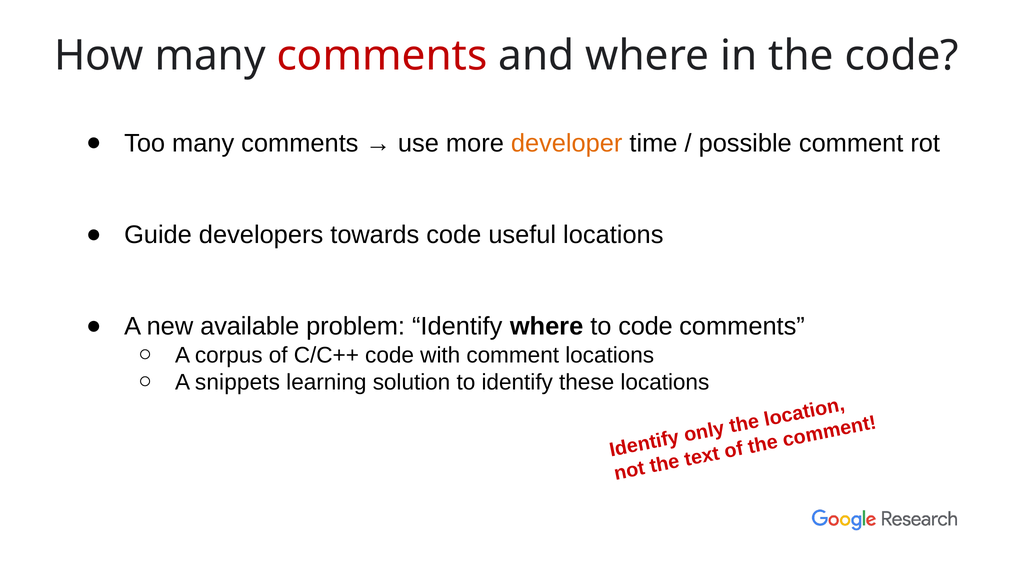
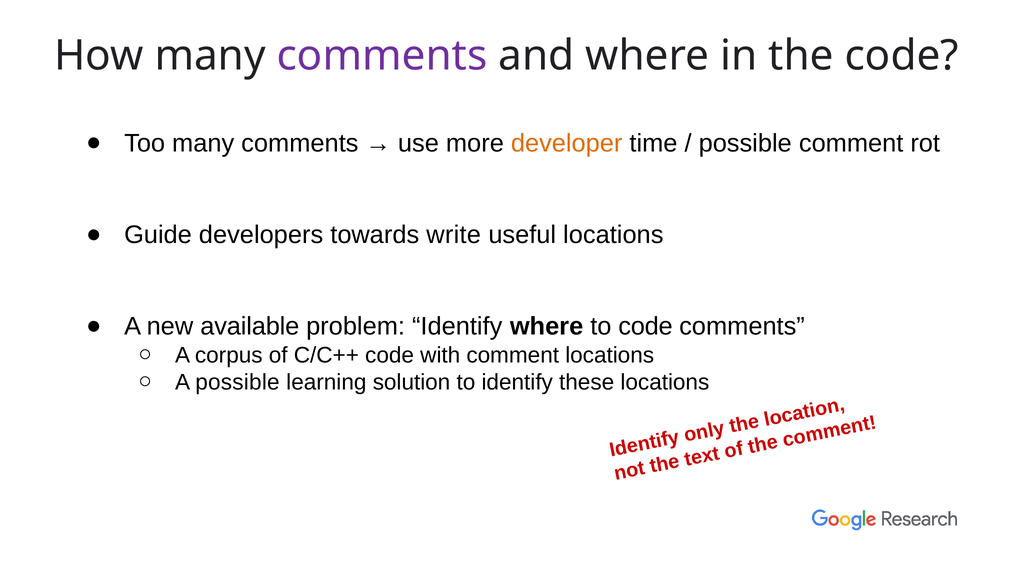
comments at (382, 56) colour: red -> purple
towards code: code -> write
A snippets: snippets -> possible
